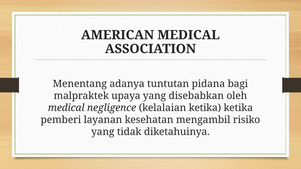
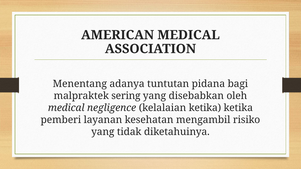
upaya: upaya -> sering
